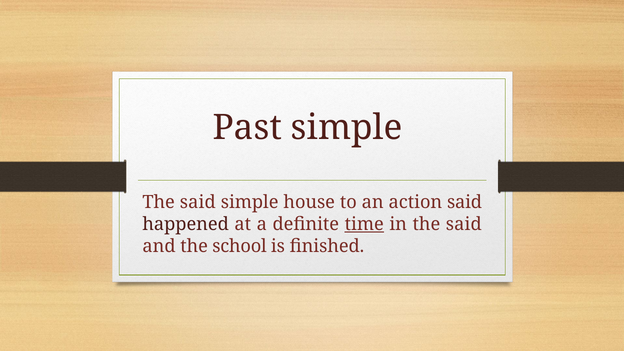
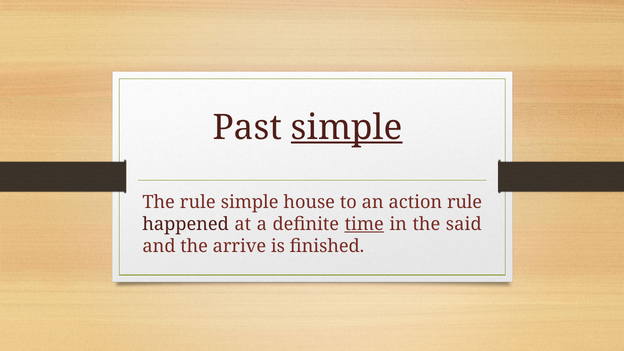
simple at (347, 127) underline: none -> present
said at (198, 202): said -> rule
action said: said -> rule
school: school -> arrive
